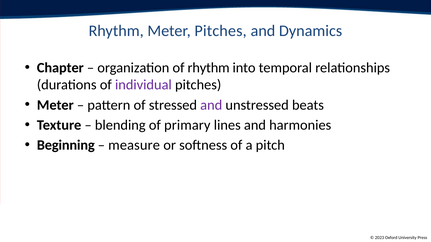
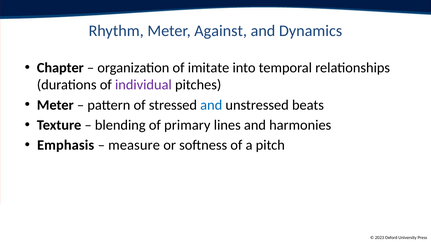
Meter Pitches: Pitches -> Against
of rhythm: rhythm -> imitate
and at (211, 105) colour: purple -> blue
Beginning: Beginning -> Emphasis
